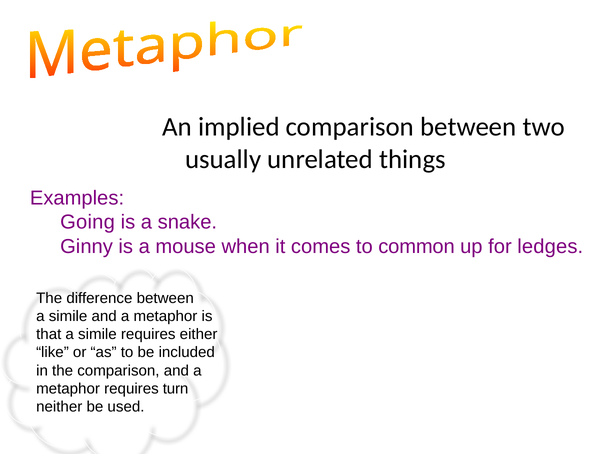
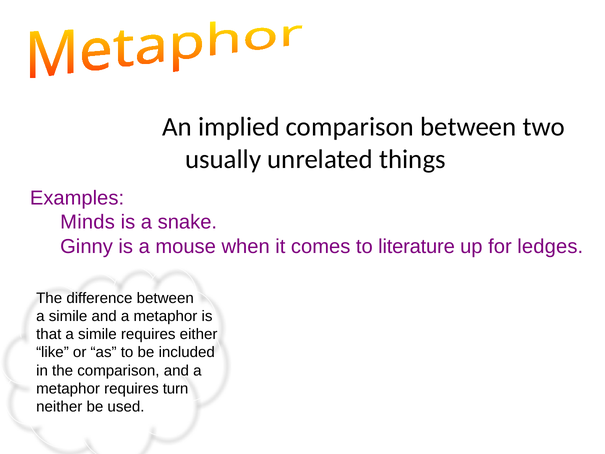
Going: Going -> Minds
common: common -> literature
